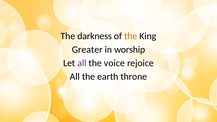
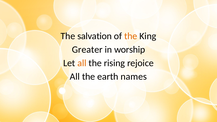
darkness: darkness -> salvation
all at (82, 63) colour: purple -> orange
voice: voice -> rising
throne: throne -> names
